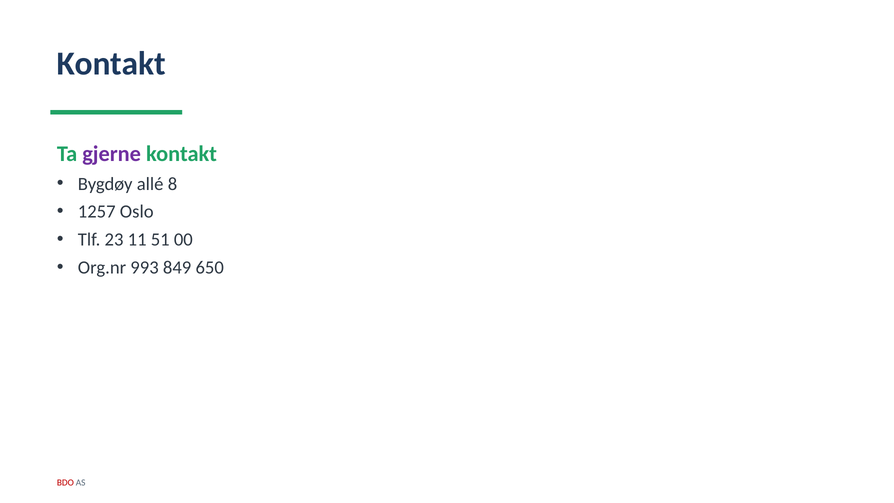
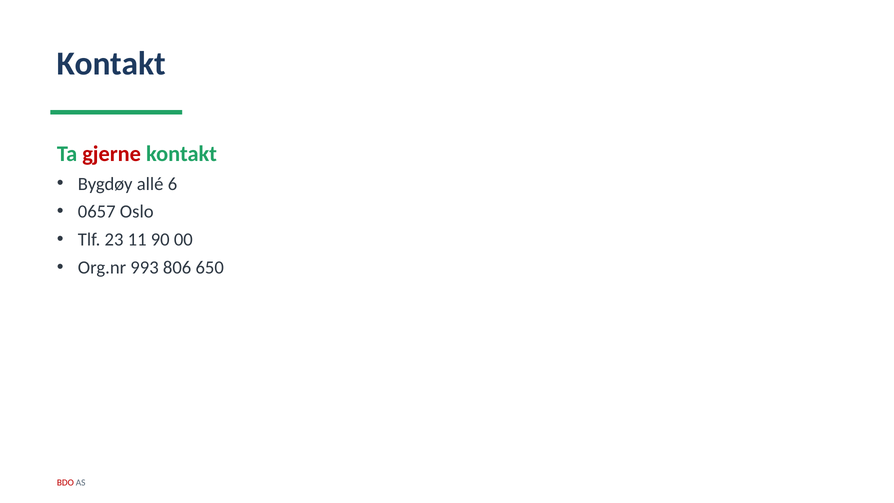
gjerne colour: purple -> red
8: 8 -> 6
1257: 1257 -> 0657
51: 51 -> 90
849: 849 -> 806
